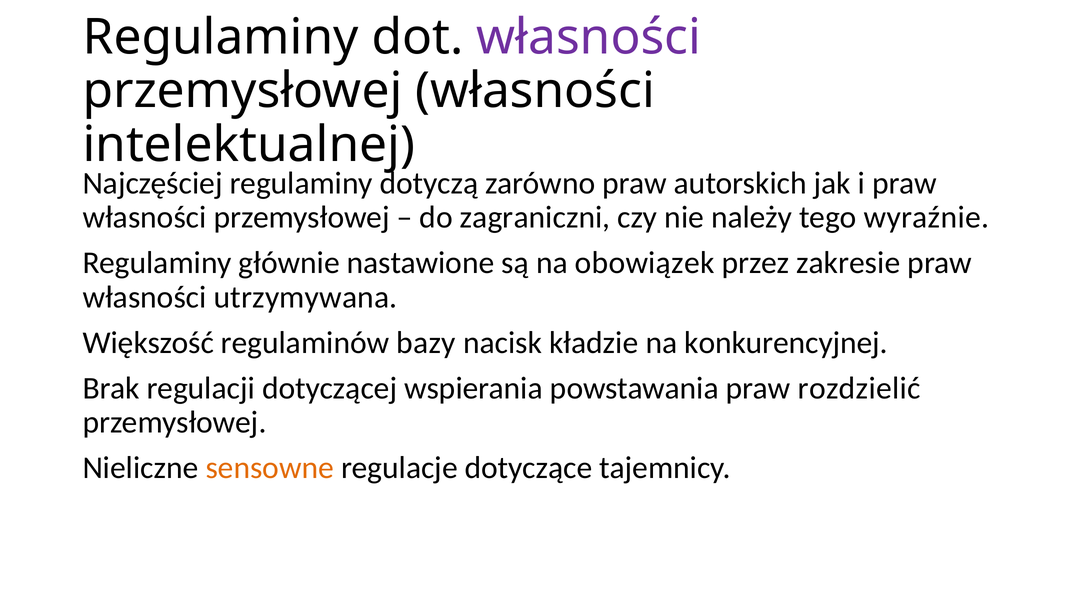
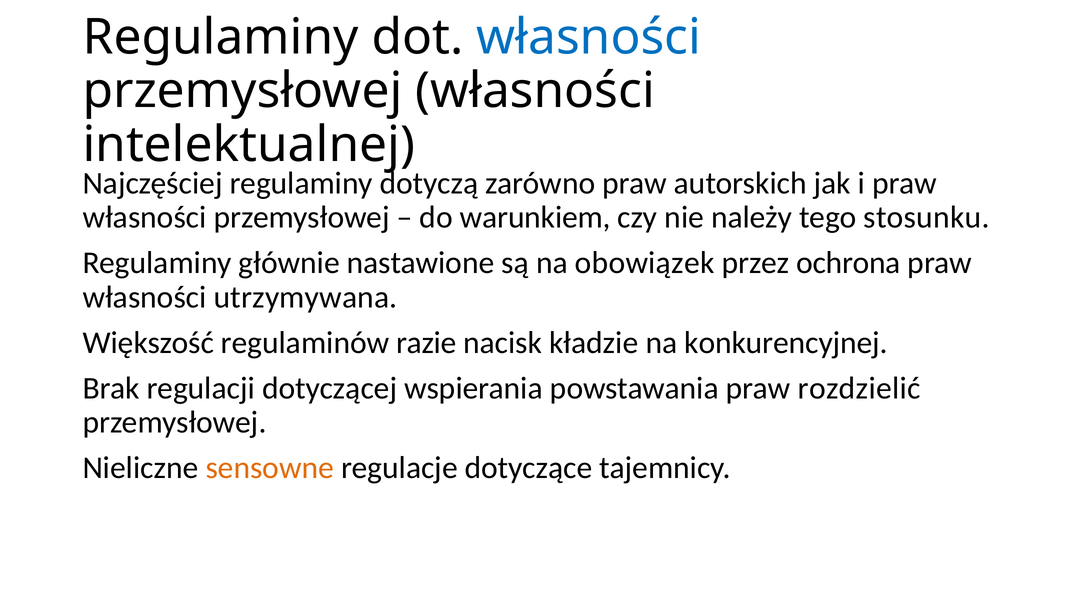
własności at (589, 37) colour: purple -> blue
zagraniczni: zagraniczni -> warunkiem
wyraźnie: wyraźnie -> stosunku
zakresie: zakresie -> ochrona
bazy: bazy -> razie
